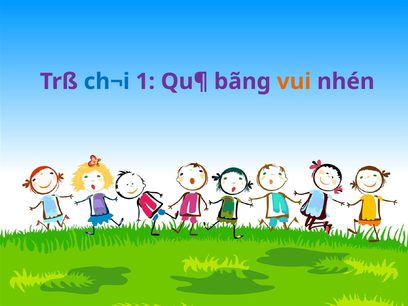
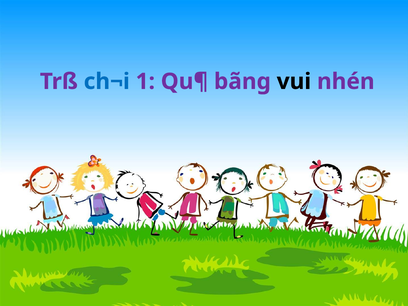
vui colour: orange -> black
